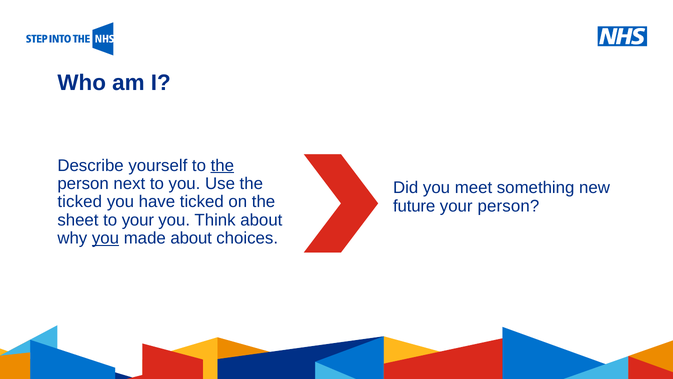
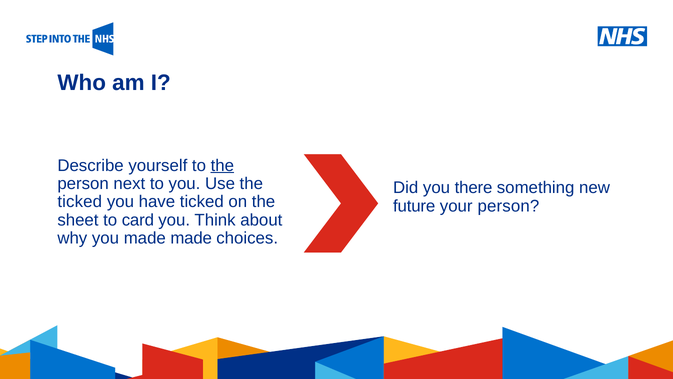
meet: meet -> there
to your: your -> card
you at (106, 238) underline: present -> none
made about: about -> made
